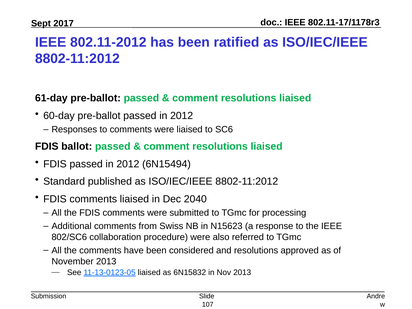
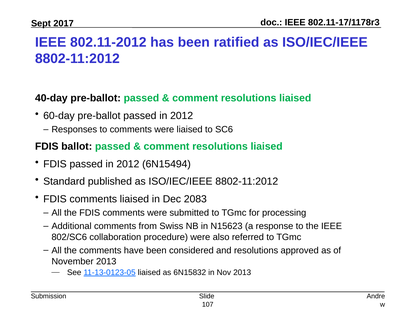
61-day: 61-day -> 40-day
2040: 2040 -> 2083
